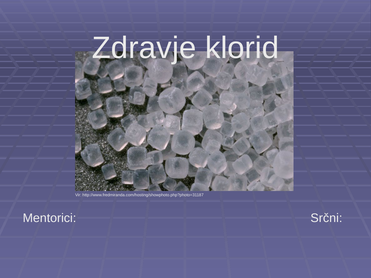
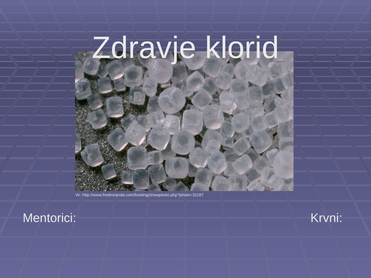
Srčni: Srčni -> Krvni
